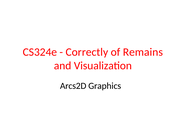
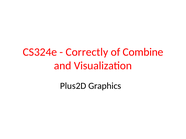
Remains: Remains -> Combine
Arcs2D: Arcs2D -> Plus2D
